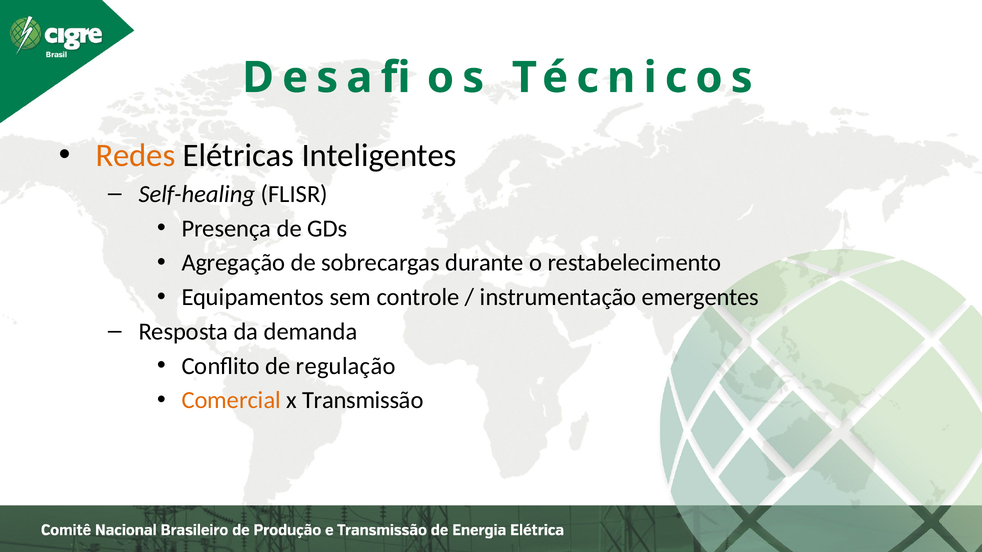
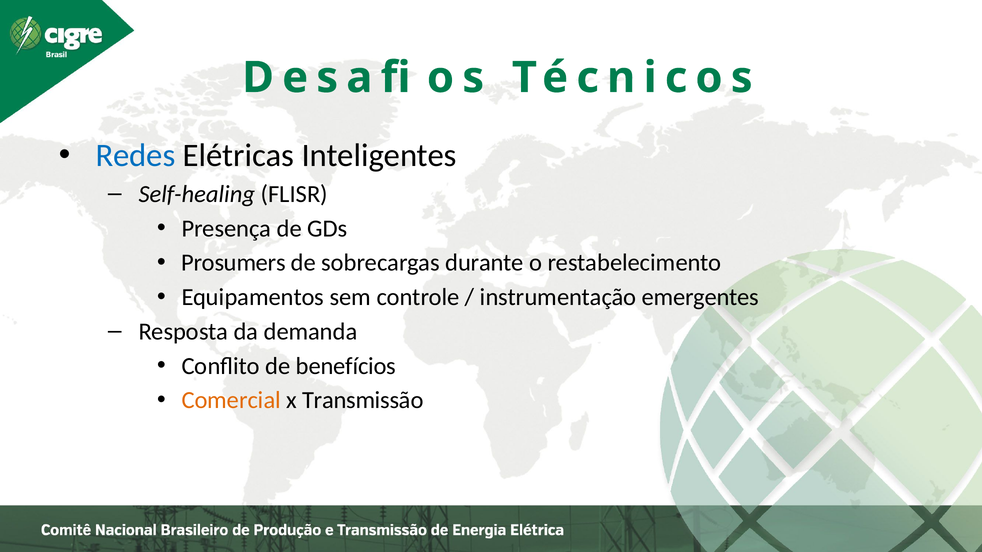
Redes colour: orange -> blue
Agregação: Agregação -> Prosumers
regulação: regulação -> benefícios
